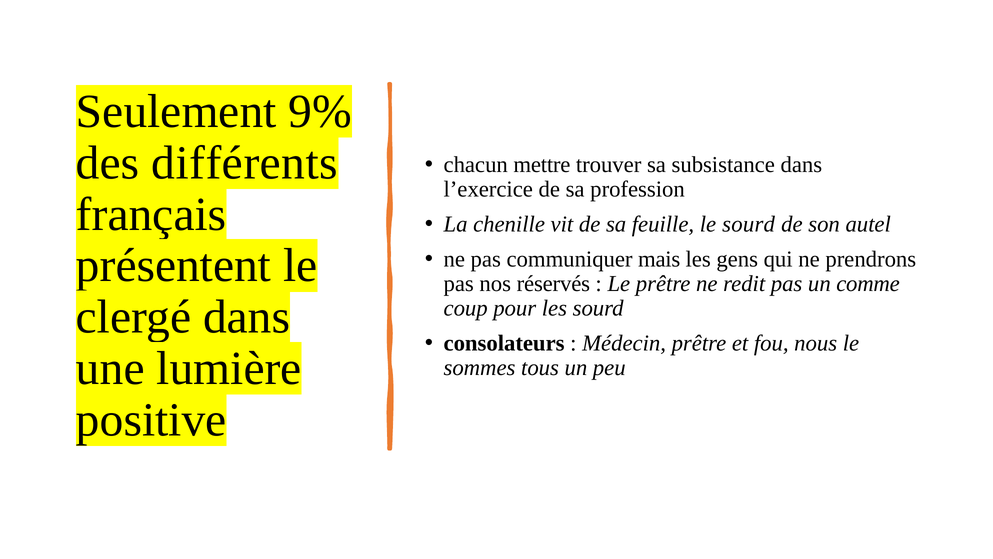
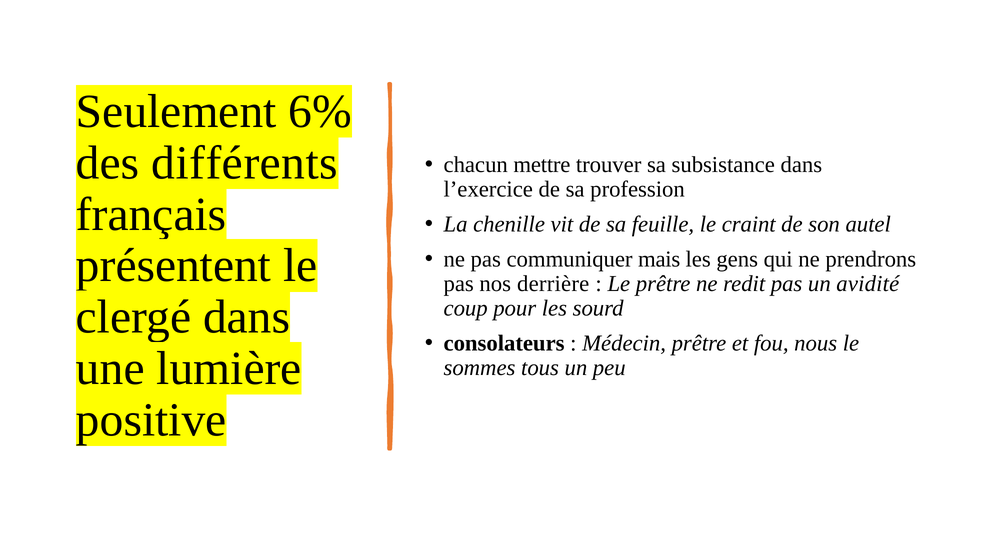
9%: 9% -> 6%
le sourd: sourd -> craint
réservés: réservés -> derrière
comme: comme -> avidité
